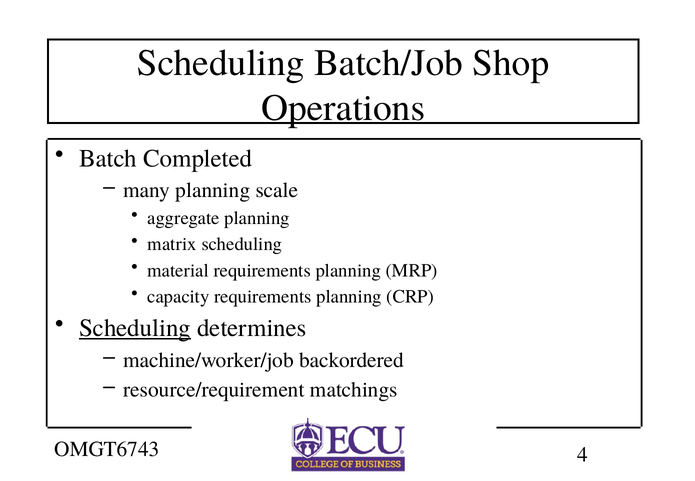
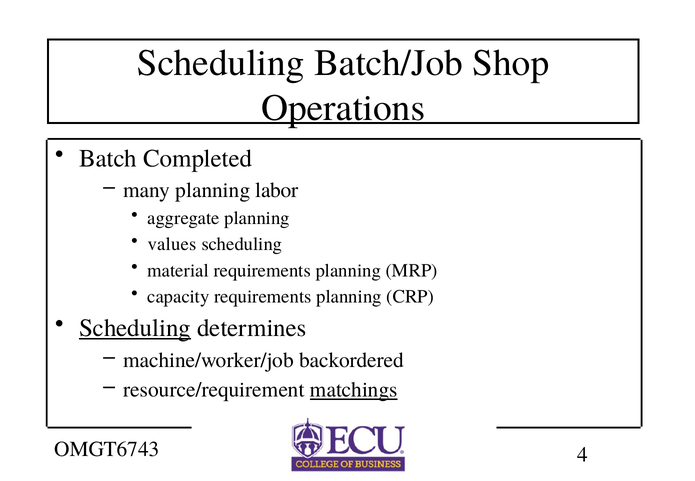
scale: scale -> labor
matrix: matrix -> values
matchings underline: none -> present
